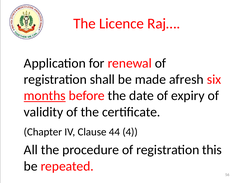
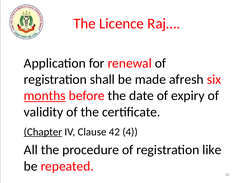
Chapter underline: none -> present
44: 44 -> 42
this: this -> like
